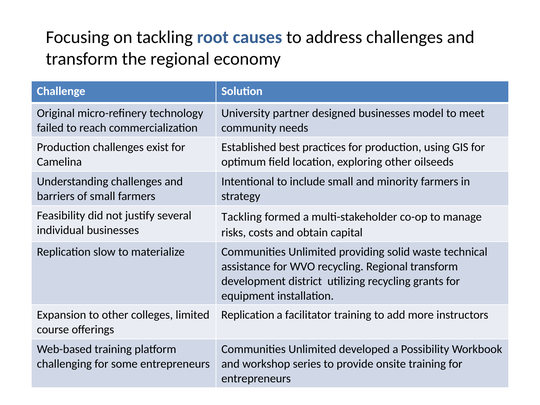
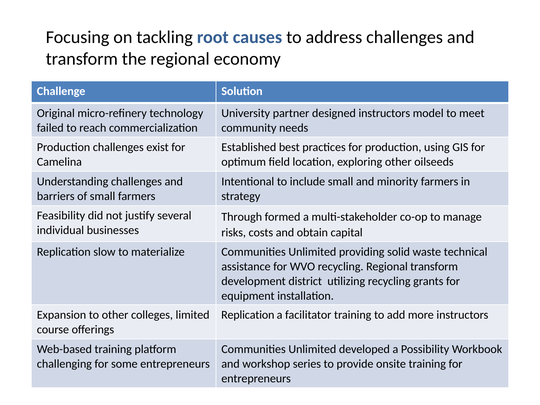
designed businesses: businesses -> instructors
Tackling at (242, 217): Tackling -> Through
